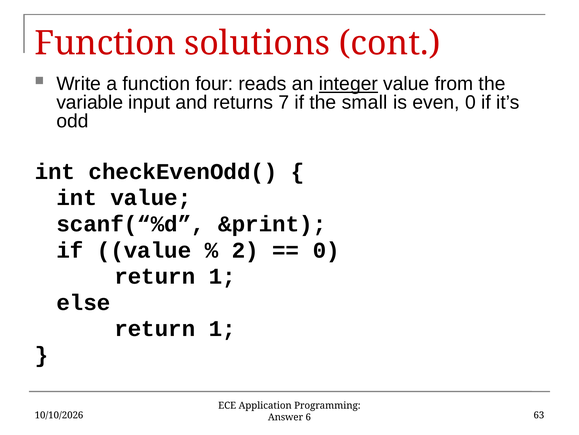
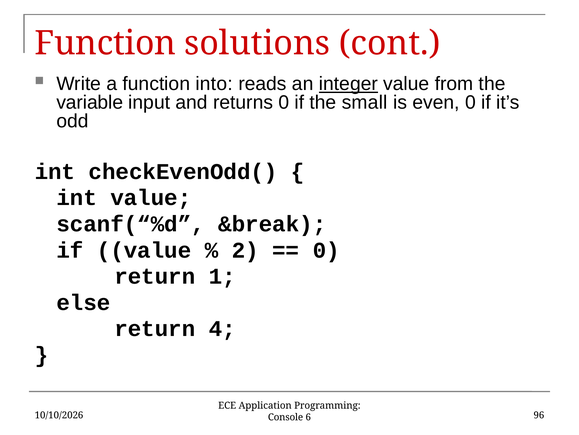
four: four -> into
returns 7: 7 -> 0
&print: &print -> &break
1 at (222, 328): 1 -> 4
Answer: Answer -> Console
63: 63 -> 96
